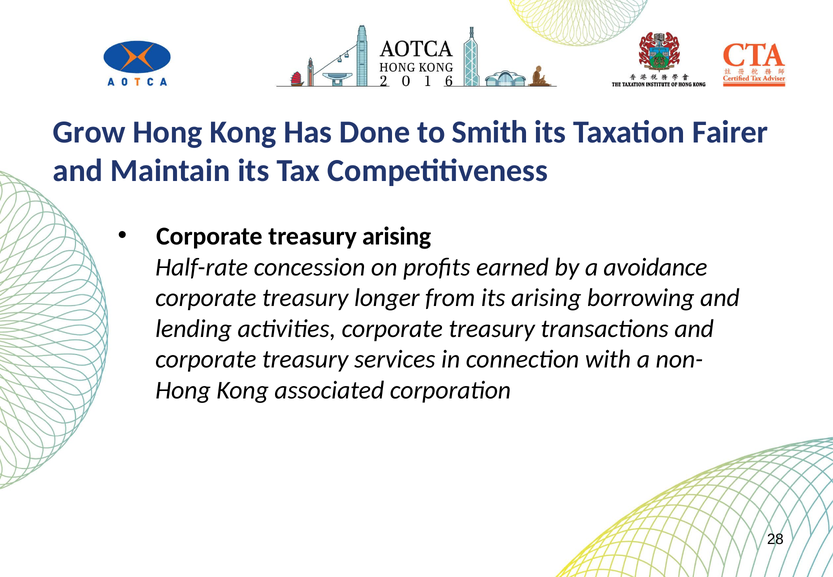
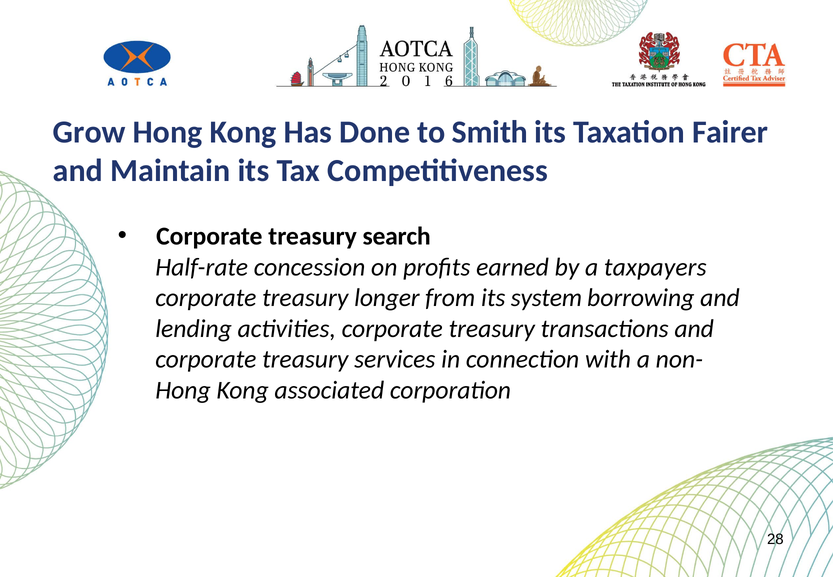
treasury arising: arising -> search
avoidance: avoidance -> taxpayers
its arising: arising -> system
